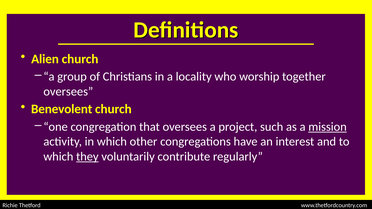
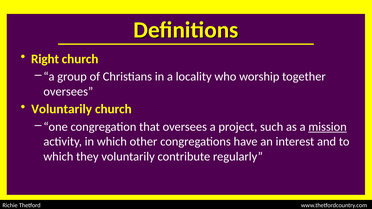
Alien: Alien -> Right
Benevolent at (62, 109): Benevolent -> Voluntarily
they underline: present -> none
